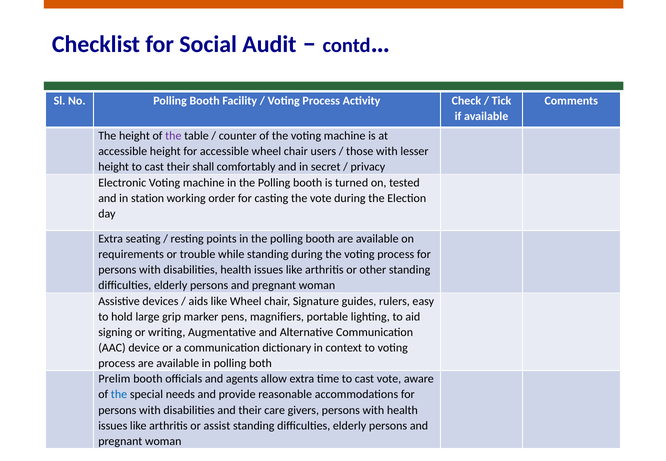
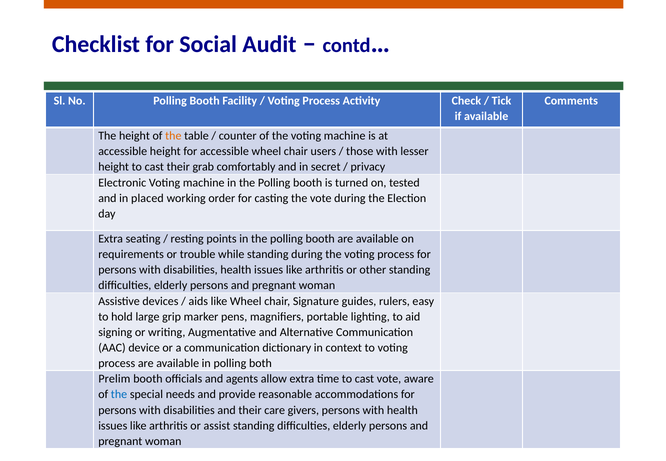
the at (173, 136) colour: purple -> orange
shall: shall -> grab
station: station -> placed
